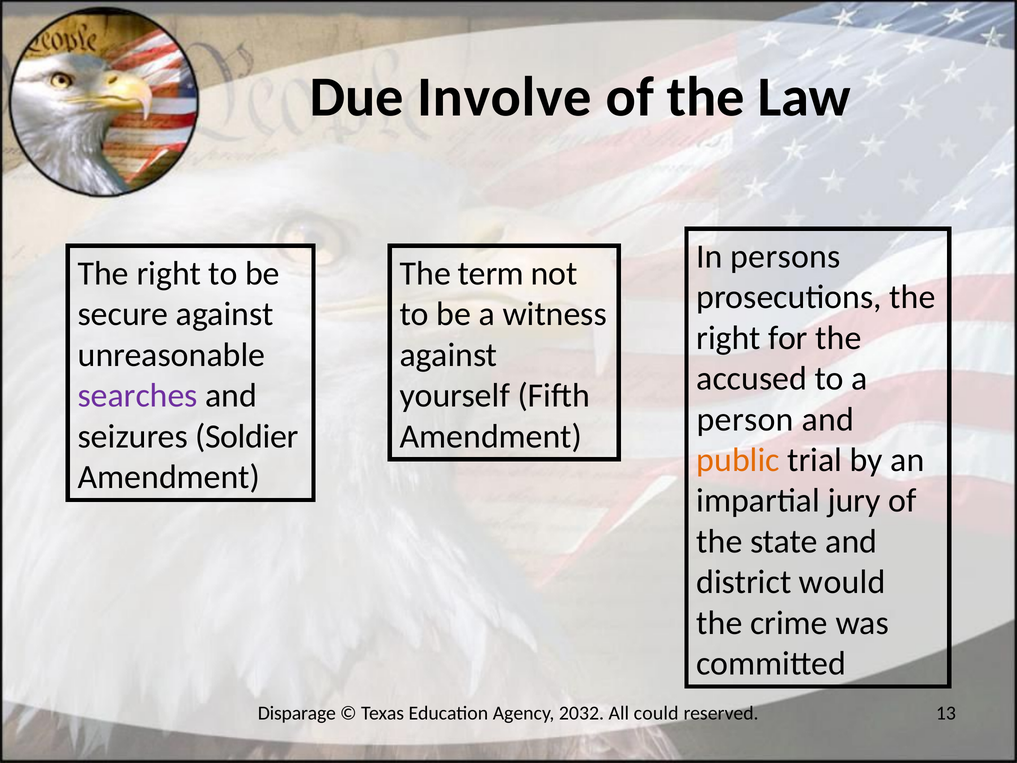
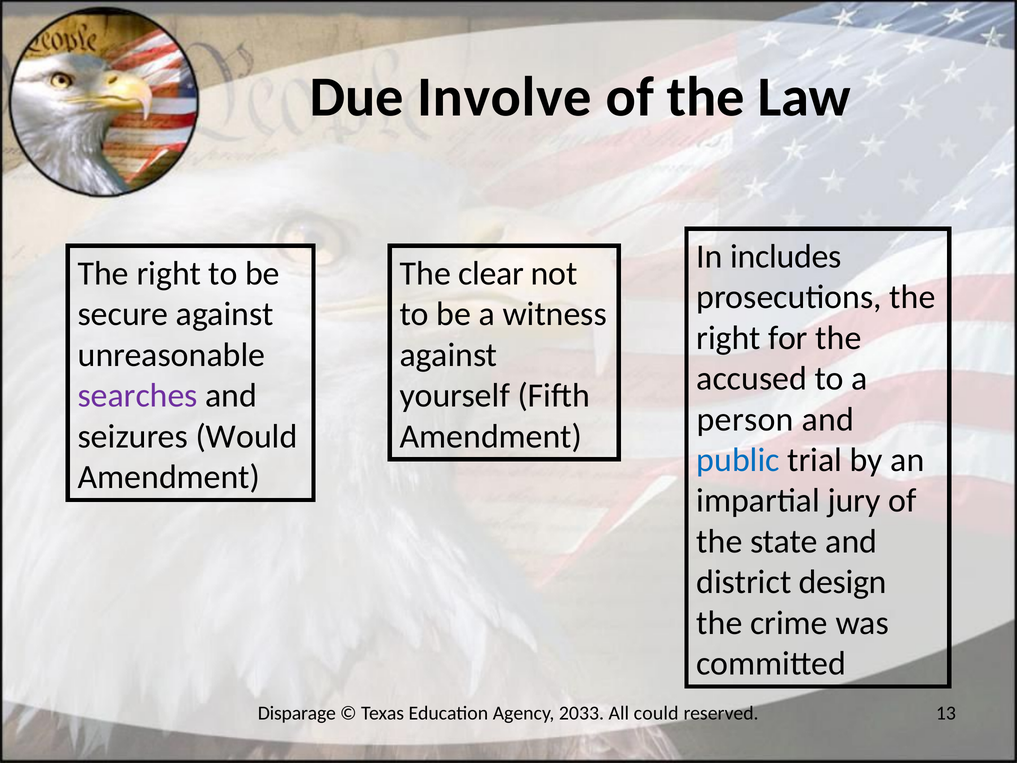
persons: persons -> includes
term: term -> clear
Soldier: Soldier -> Would
public colour: orange -> blue
would: would -> design
2032: 2032 -> 2033
